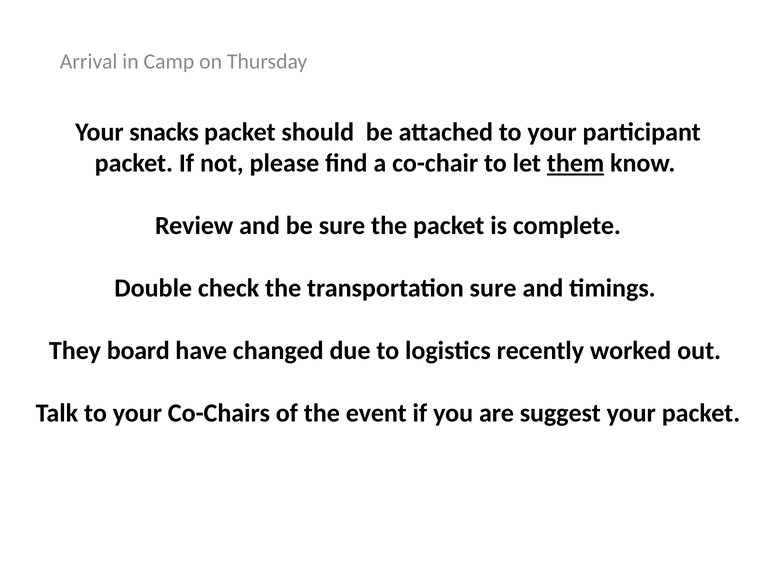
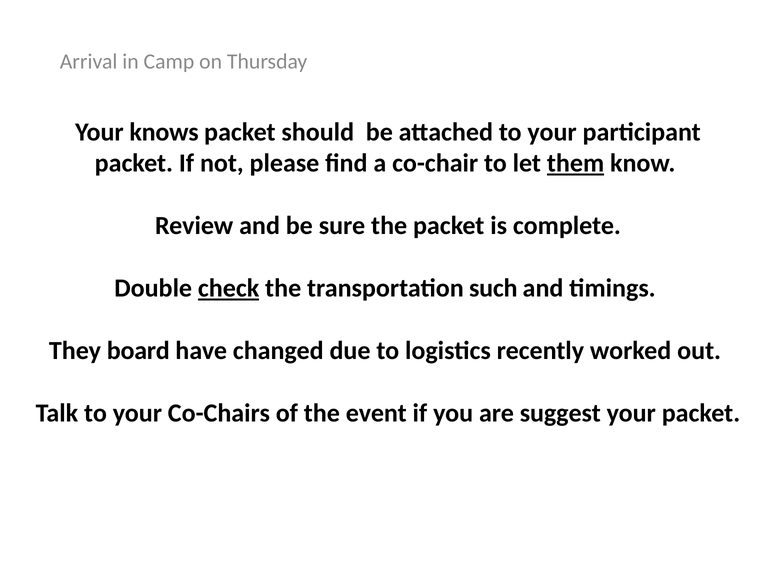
snacks: snacks -> knows
check underline: none -> present
transportation sure: sure -> such
